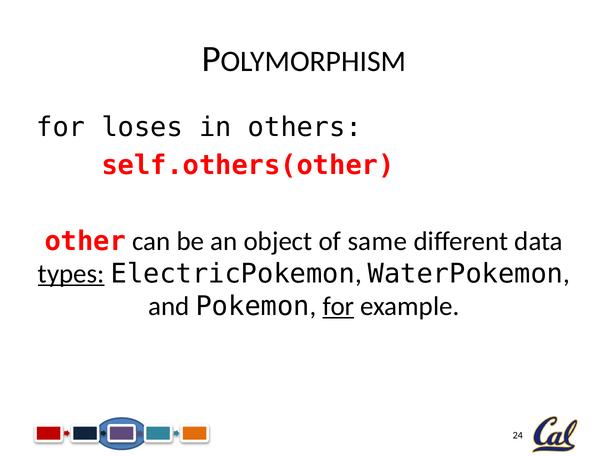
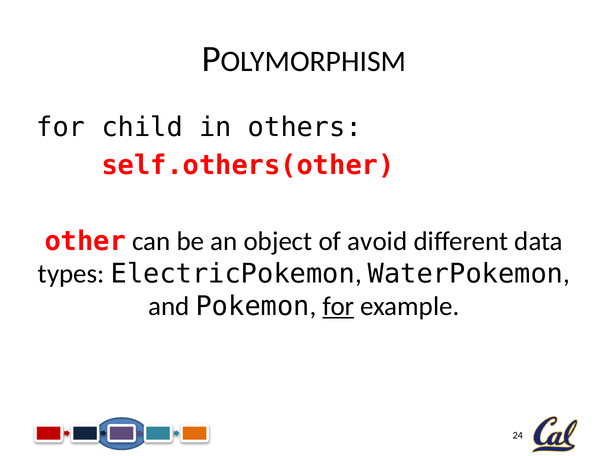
loses: loses -> child
same: same -> avoid
types underline: present -> none
